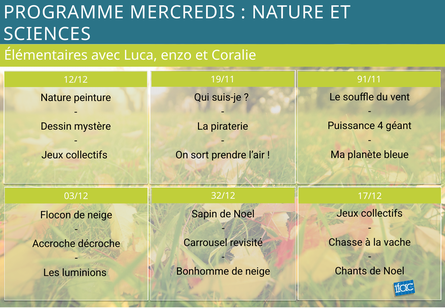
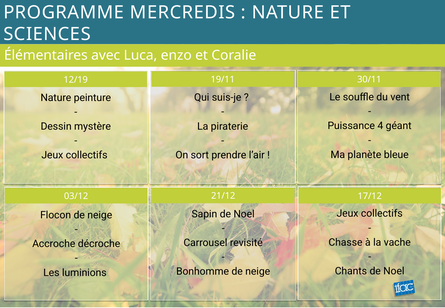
91/11: 91/11 -> 30/11
12/12: 12/12 -> 12/19
32/12: 32/12 -> 21/12
